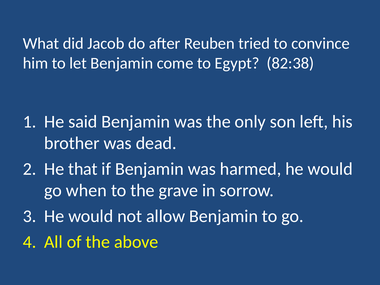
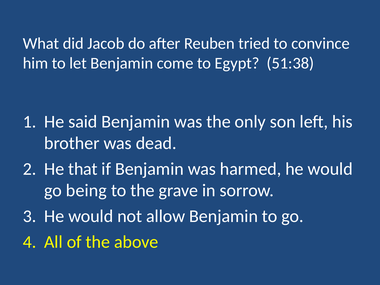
82:38: 82:38 -> 51:38
when: when -> being
